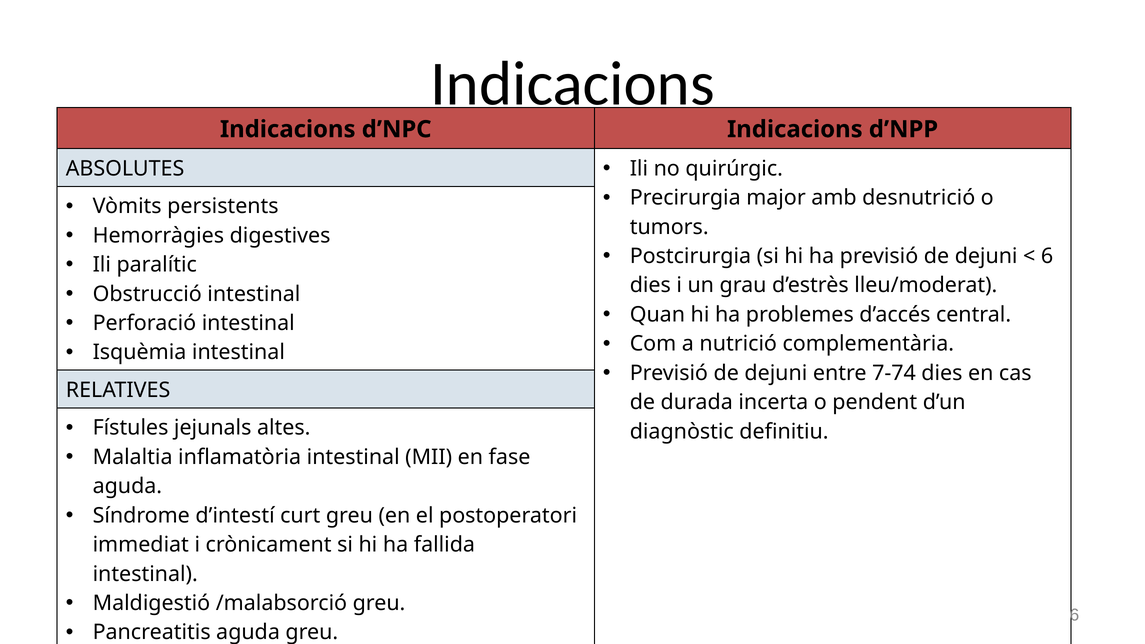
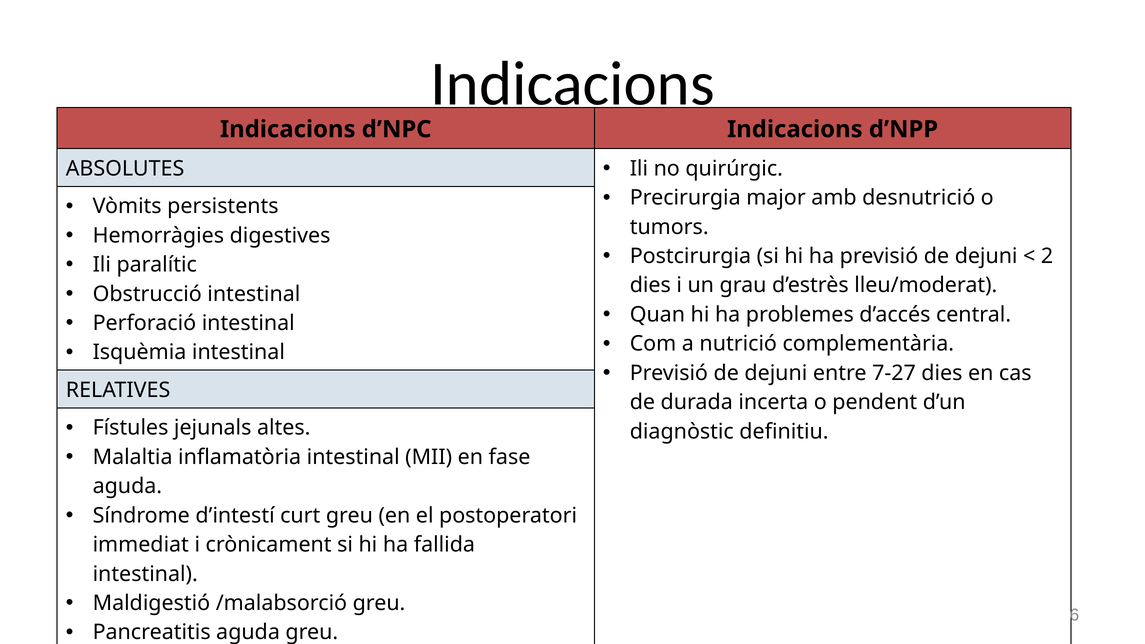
6 at (1047, 256): 6 -> 2
7-74: 7-74 -> 7-27
